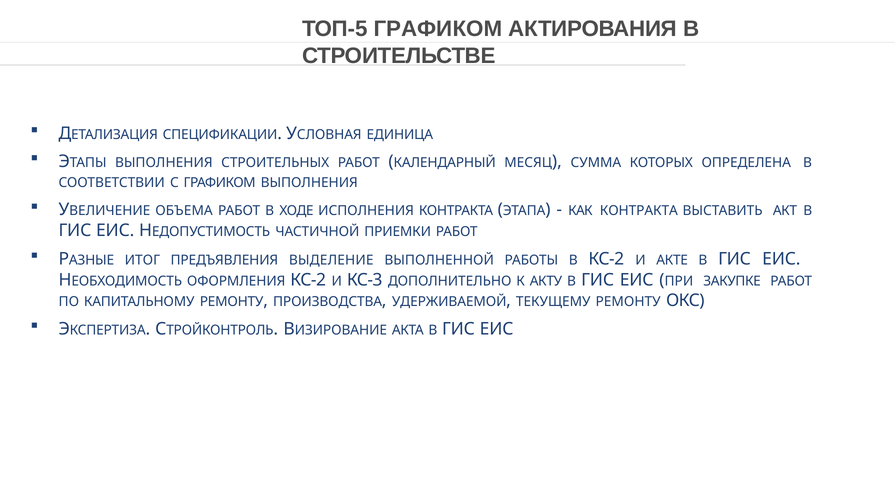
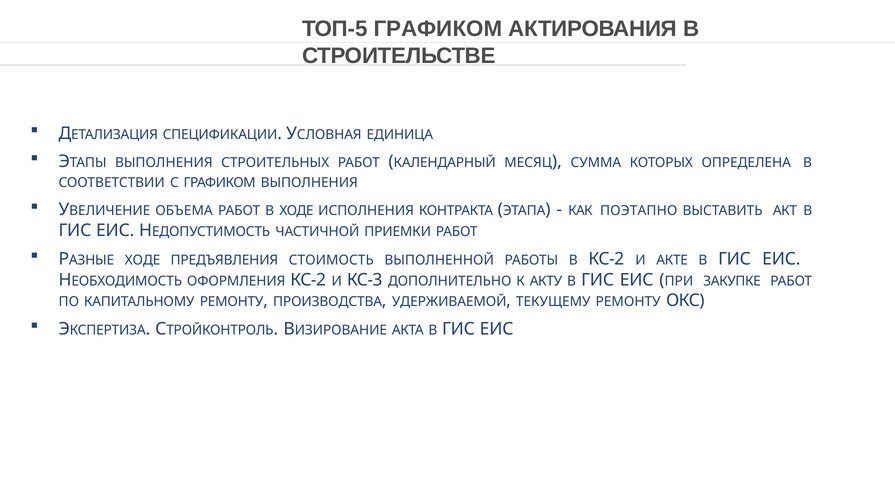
КАК КОНТРАКТА: КОНТРАКТА -> ПОЭТАПНО
ИТОГ at (142, 260): ИТОГ -> ХОДЕ
ВЫДЕЛЕНИЕ: ВЫДЕЛЕНИЕ -> СТОИМОСТЬ
